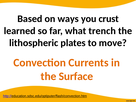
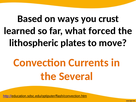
trench: trench -> forced
Surface: Surface -> Several
